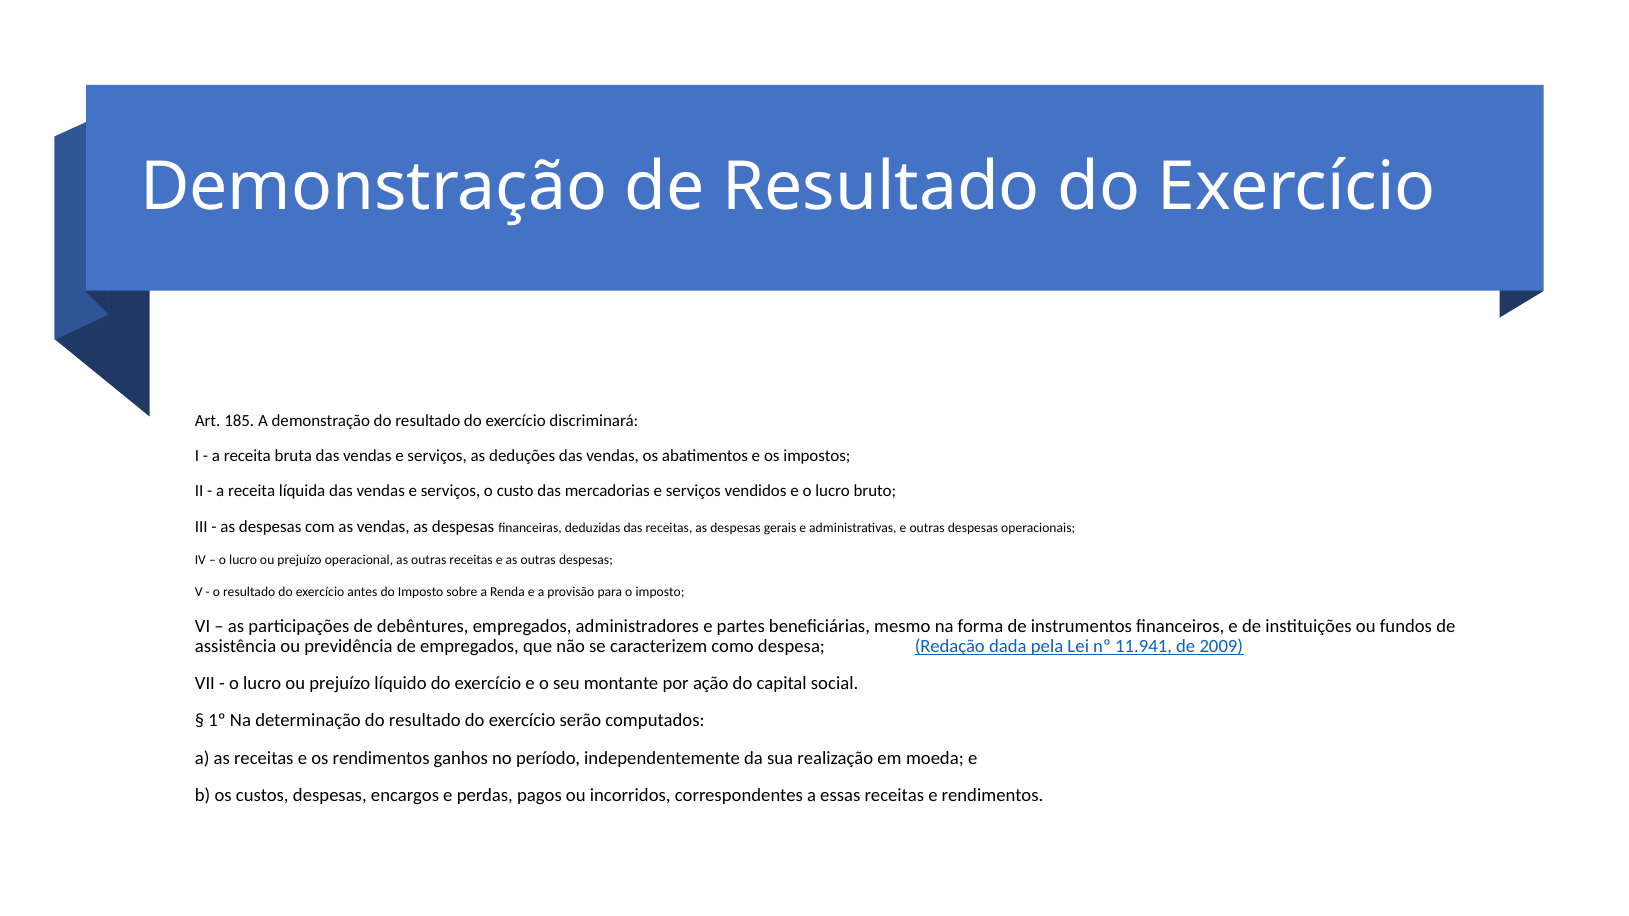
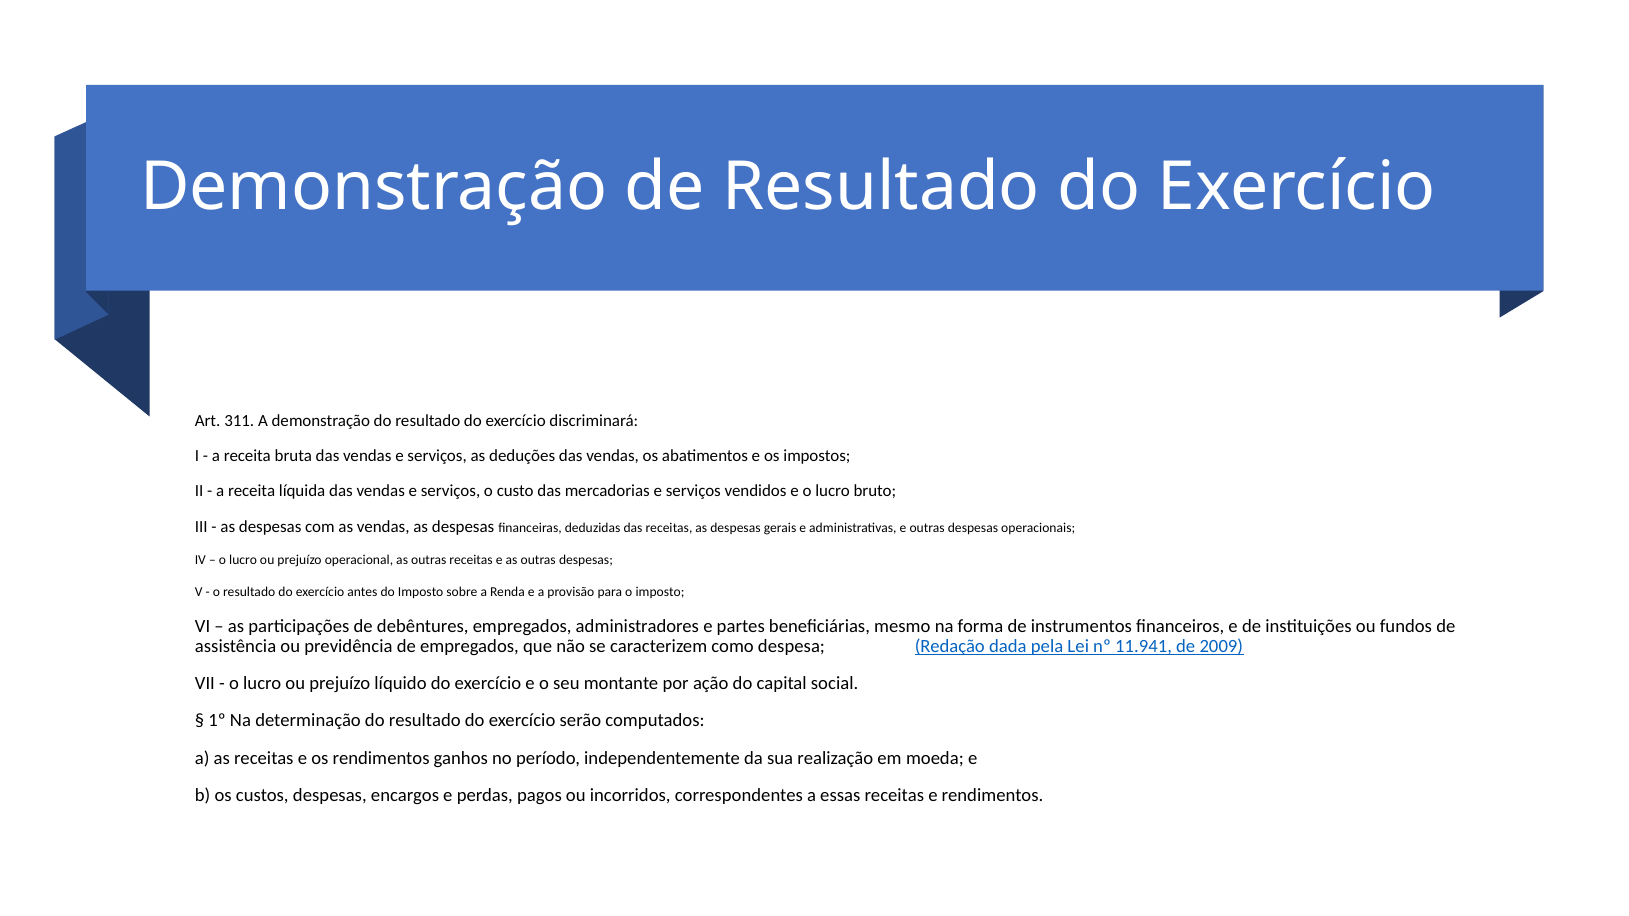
185: 185 -> 311
